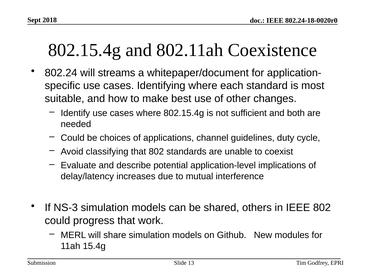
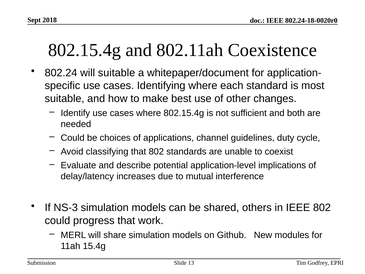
will streams: streams -> suitable
